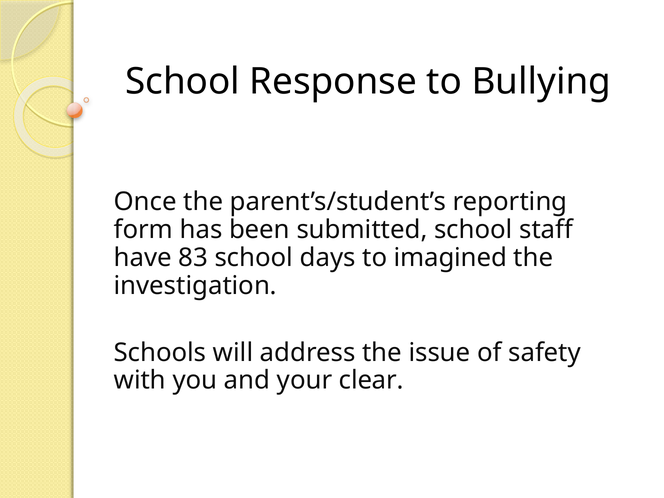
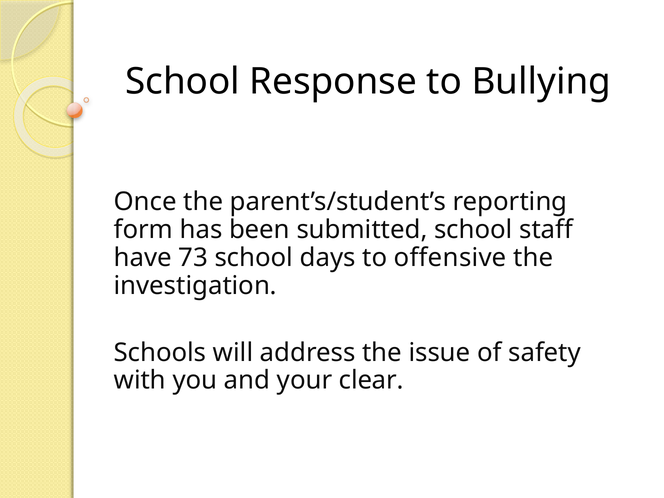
83: 83 -> 73
imagined: imagined -> offensive
